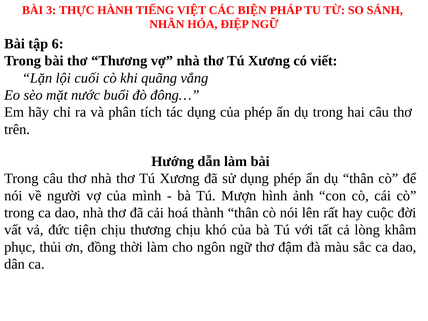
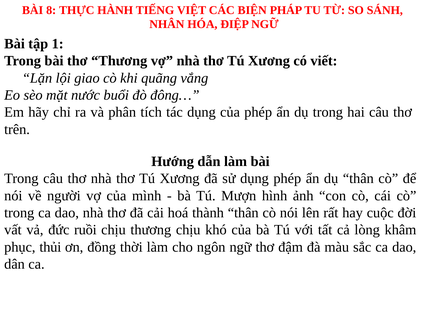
3: 3 -> 8
6: 6 -> 1
cuối: cuối -> giao
tiện: tiện -> ruồi
